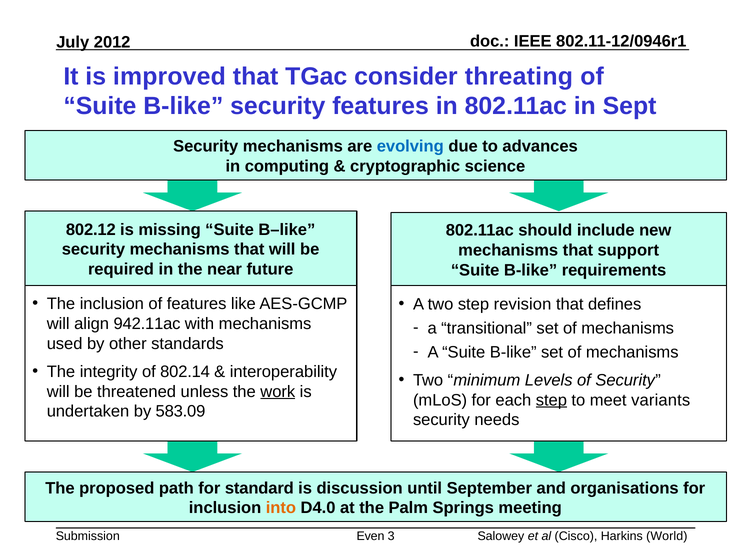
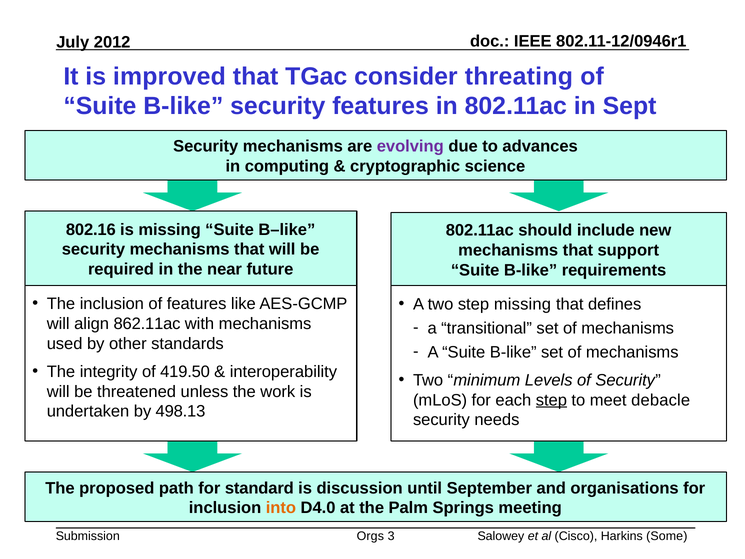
evolving colour: blue -> purple
802.12: 802.12 -> 802.16
step revision: revision -> missing
942.11ac: 942.11ac -> 862.11ac
802.14: 802.14 -> 419.50
work underline: present -> none
variants: variants -> debacle
583.09: 583.09 -> 498.13
Even: Even -> Orgs
World: World -> Some
